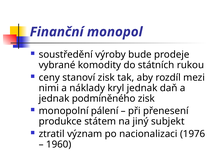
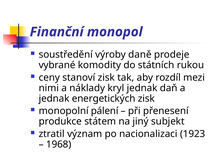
bude: bude -> daně
podmíněného: podmíněného -> energetických
1976: 1976 -> 1923
1960: 1960 -> 1968
